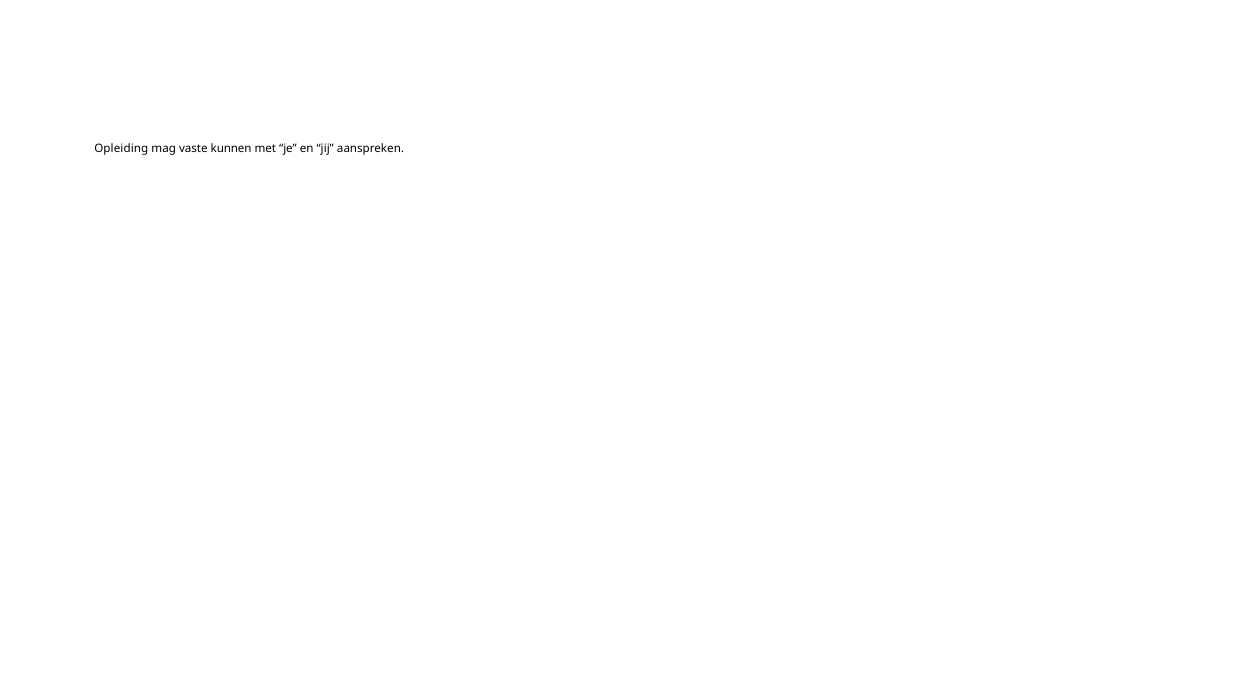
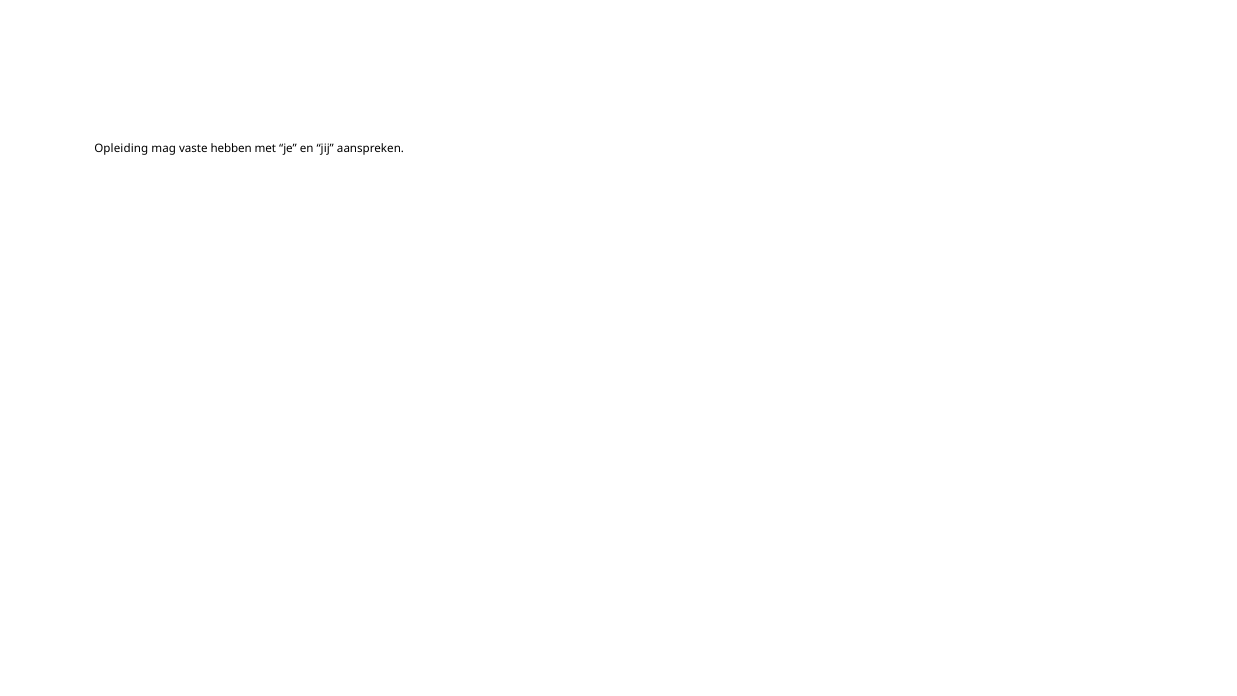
kunnen: kunnen -> hebben
